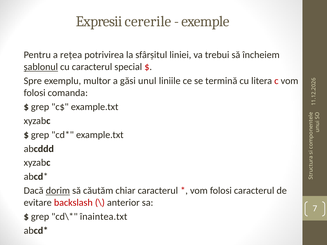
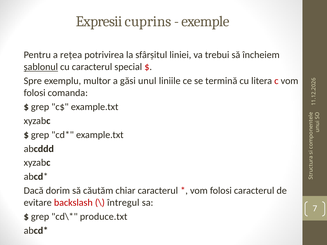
cererile: cererile -> cuprins
dorim underline: present -> none
anterior: anterior -> întregul
înaintea.txt: înaintea.txt -> produce.txt
